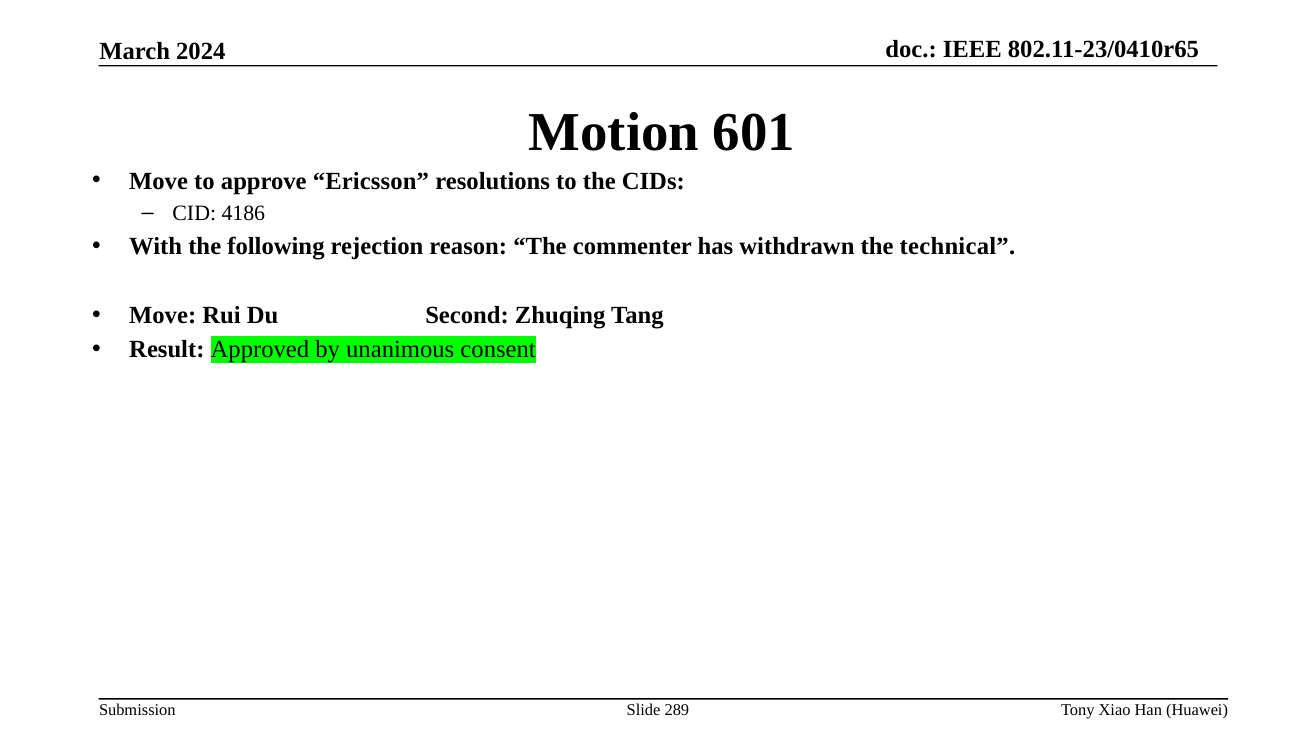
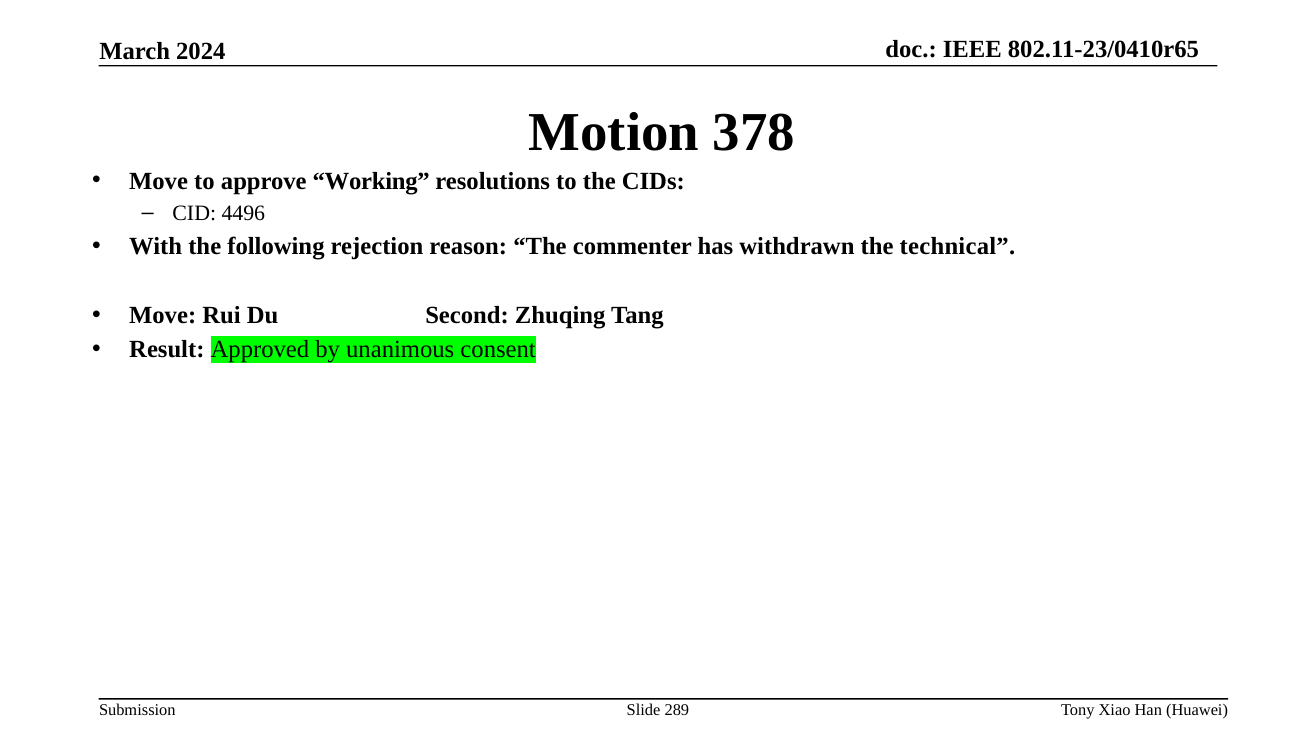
601: 601 -> 378
Ericsson: Ericsson -> Working
4186: 4186 -> 4496
